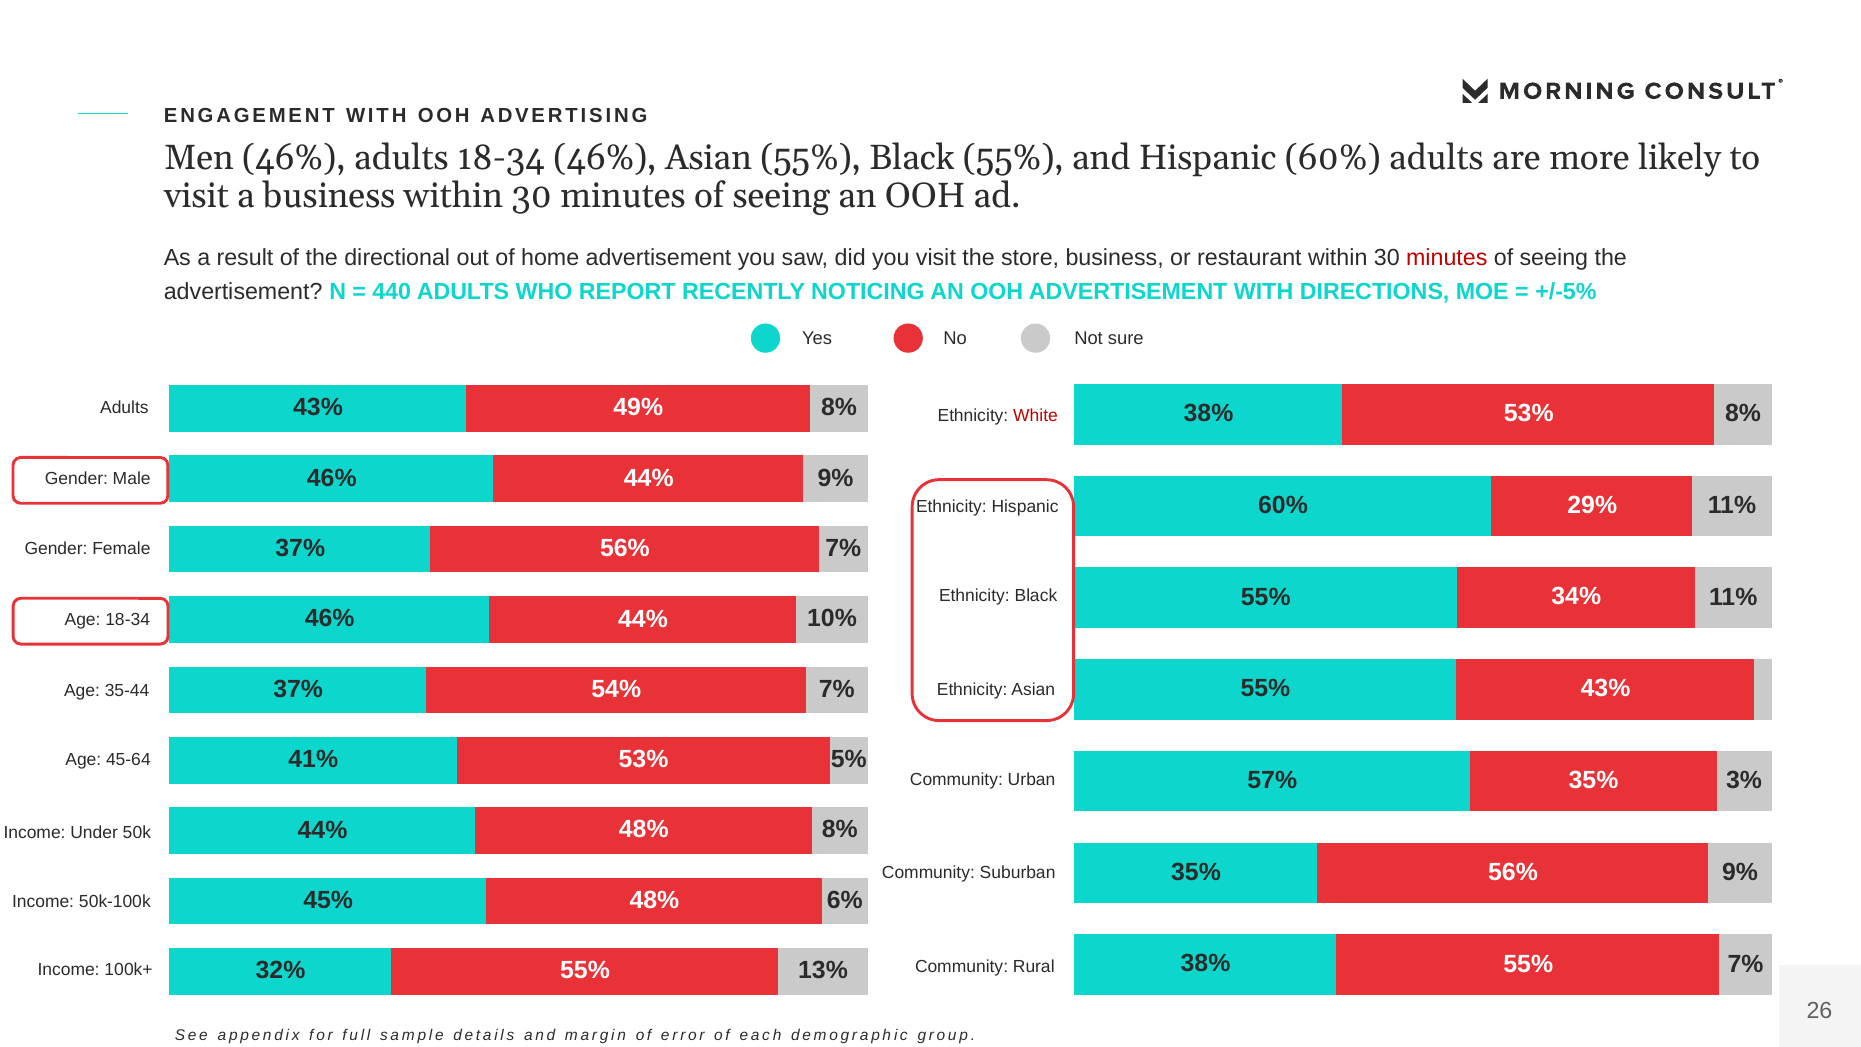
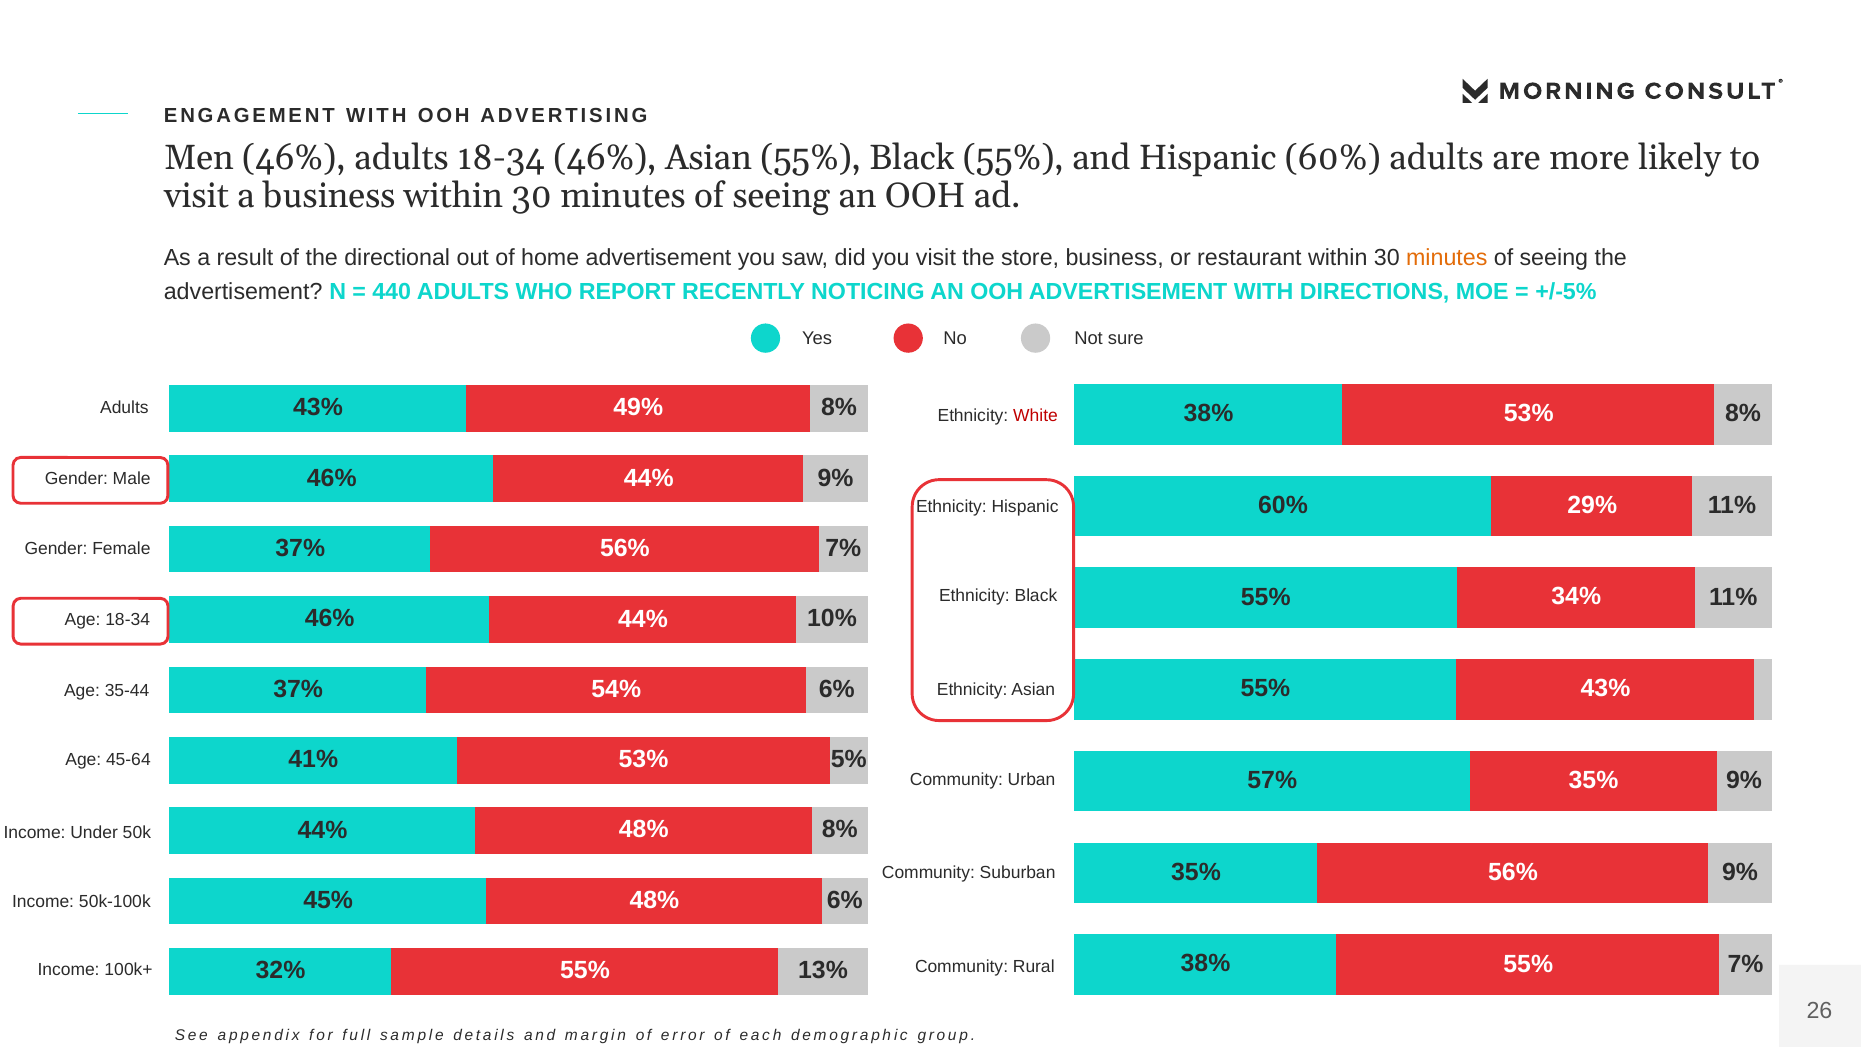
minutes at (1447, 258) colour: red -> orange
7% at (837, 689): 7% -> 6%
57% 3%: 3% -> 9%
